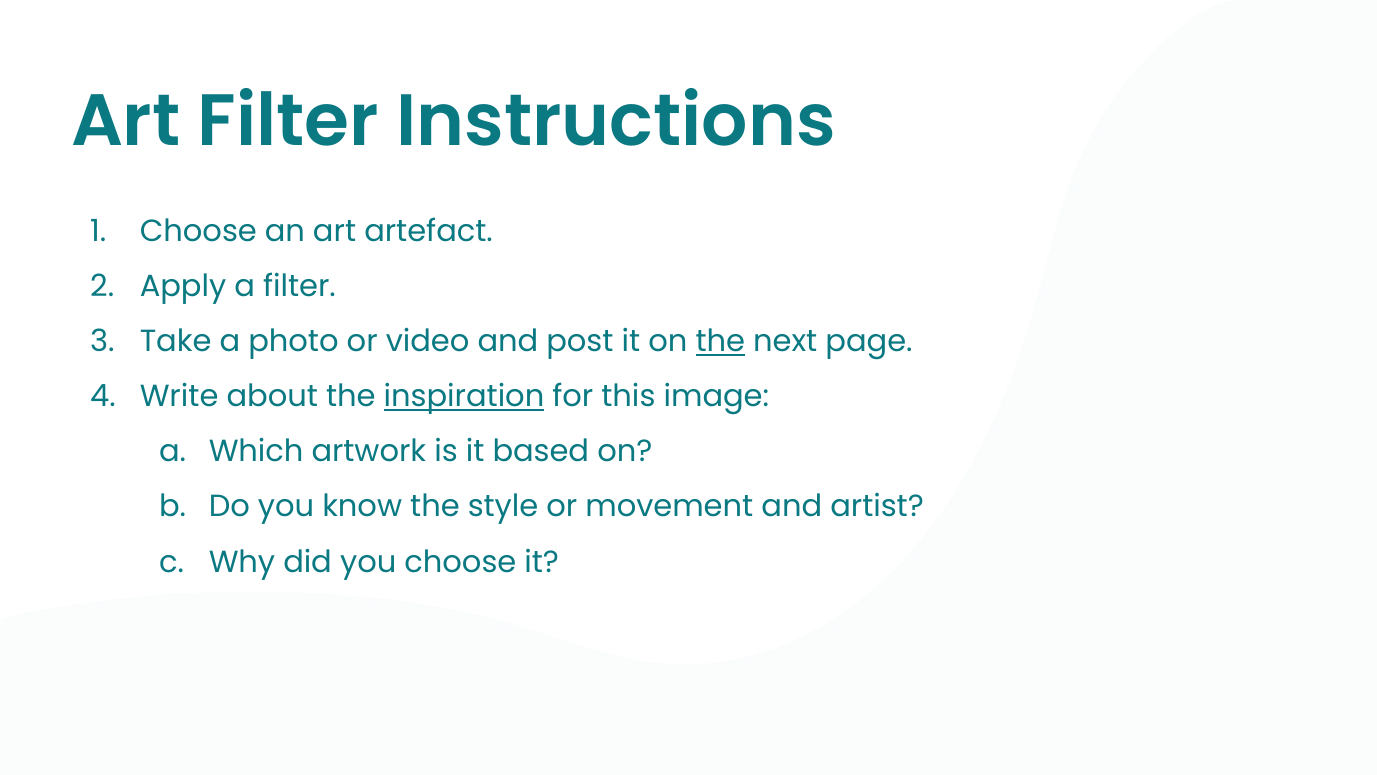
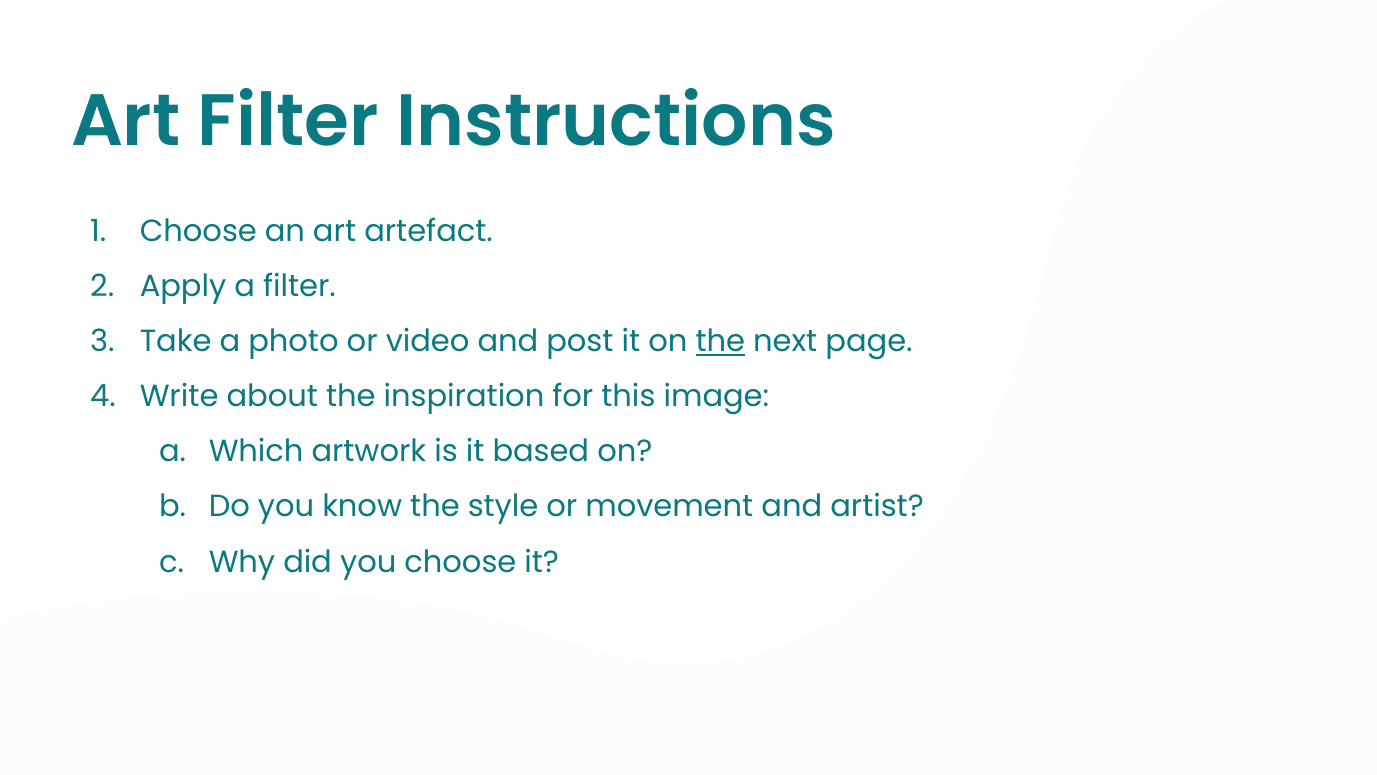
inspiration underline: present -> none
